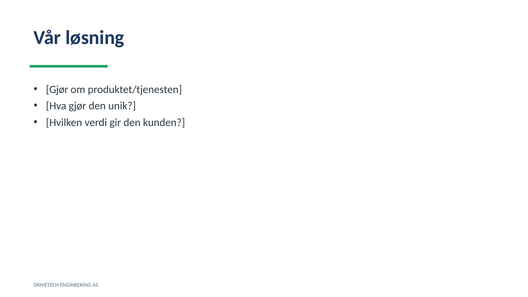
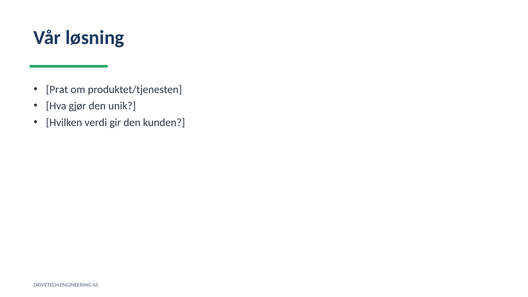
Gjør at (57, 89): Gjør -> Prat
